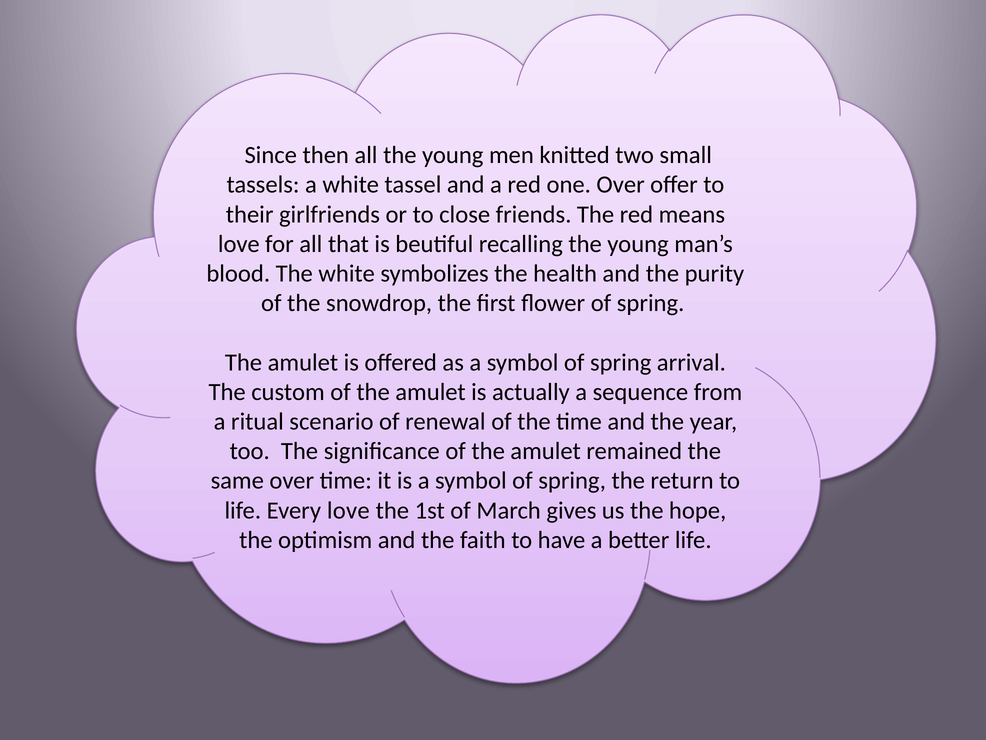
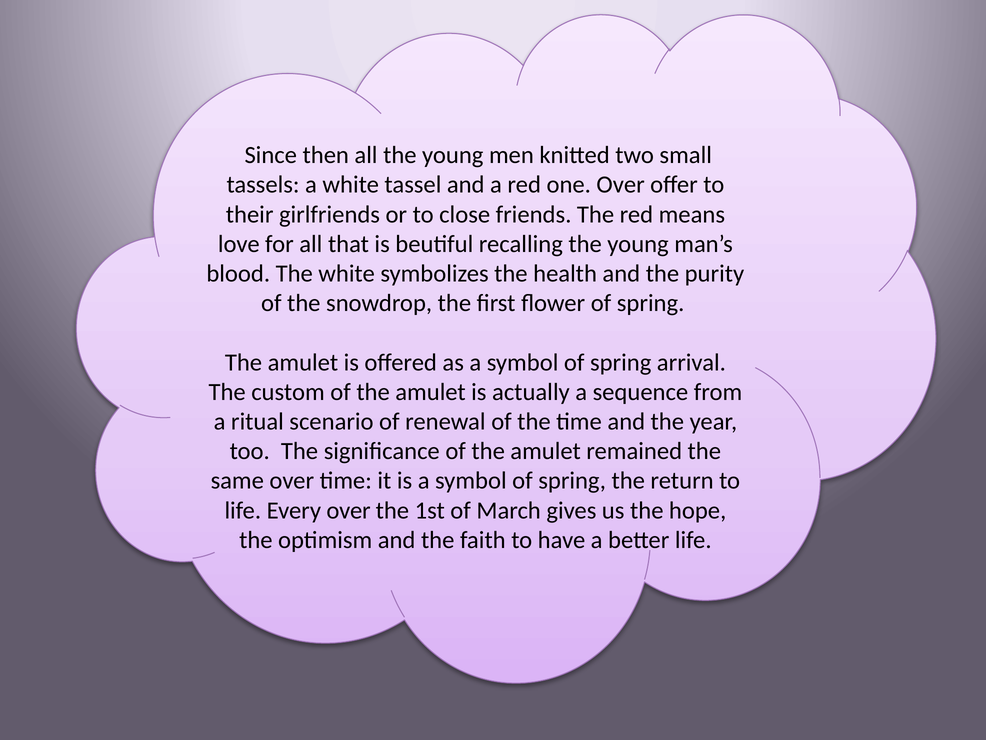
Every love: love -> over
